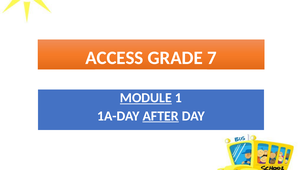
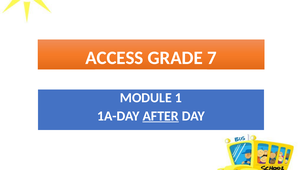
MODULE underline: present -> none
